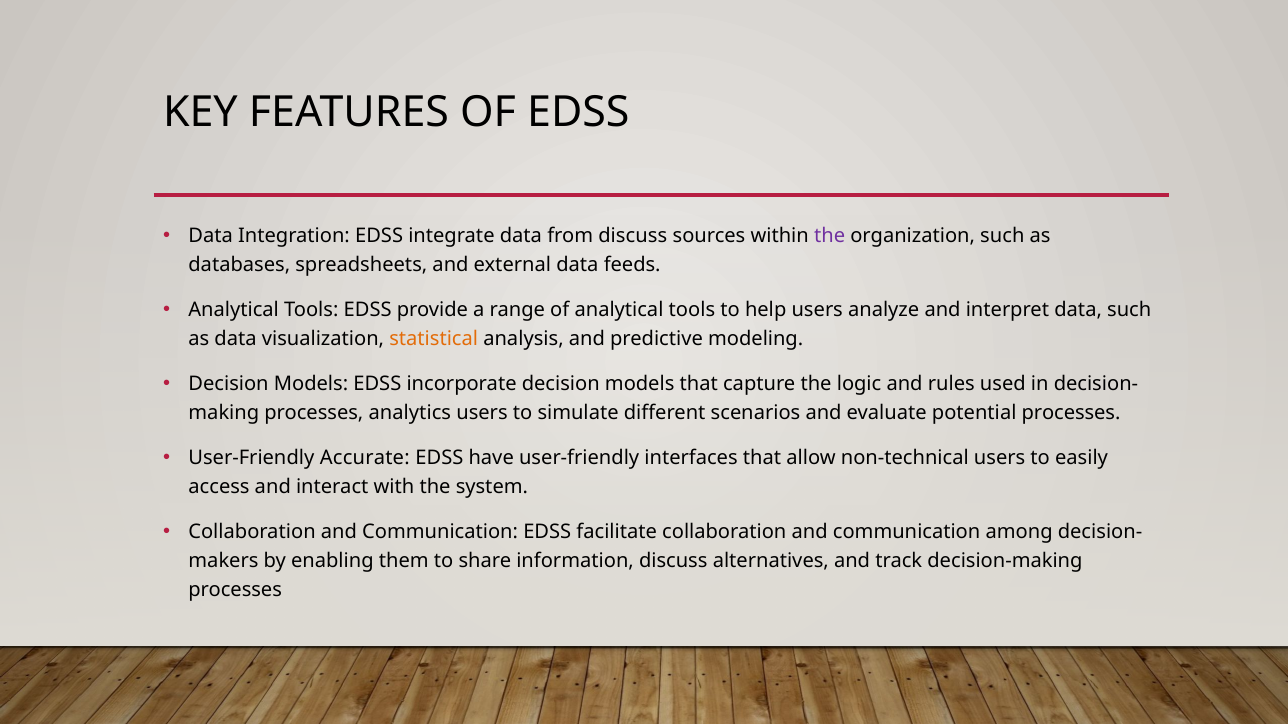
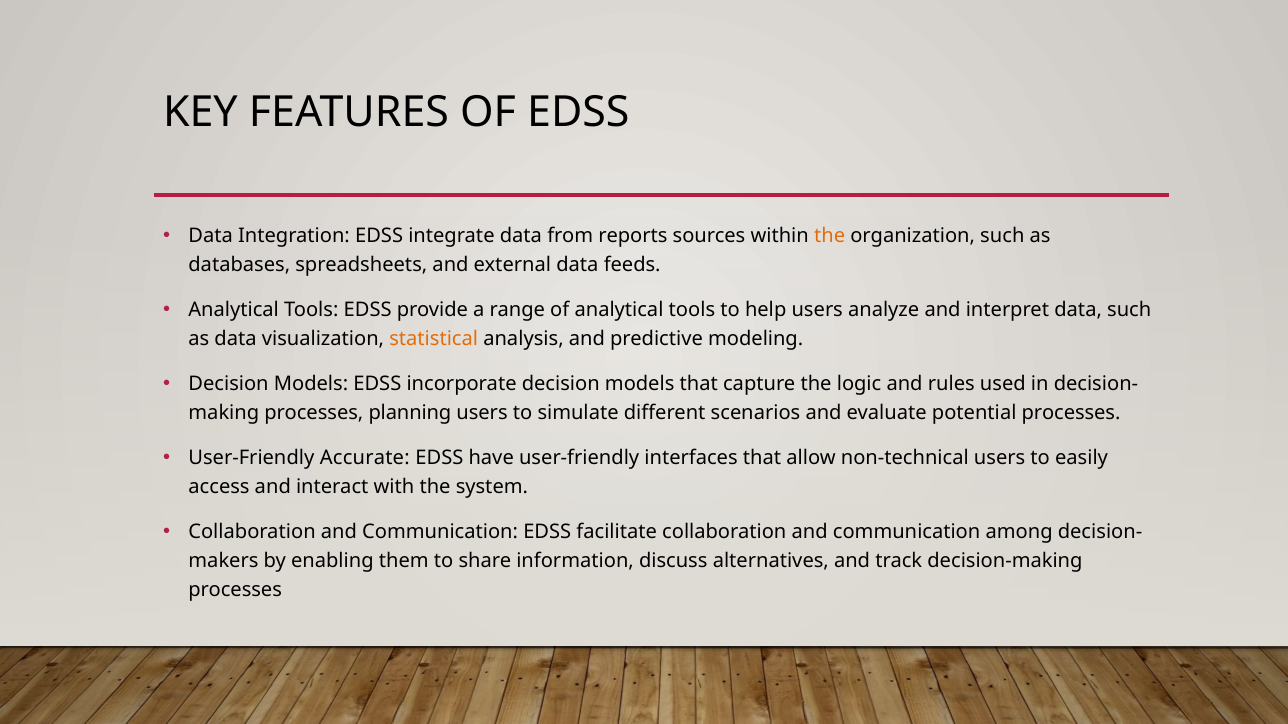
from discuss: discuss -> reports
the at (830, 236) colour: purple -> orange
analytics: analytics -> planning
